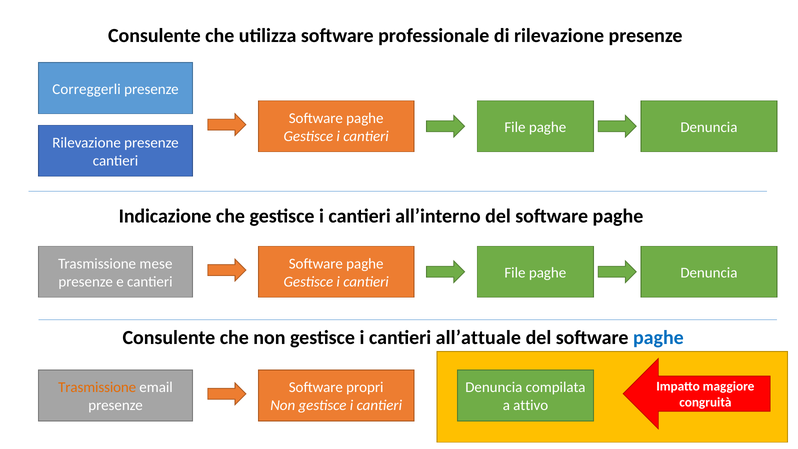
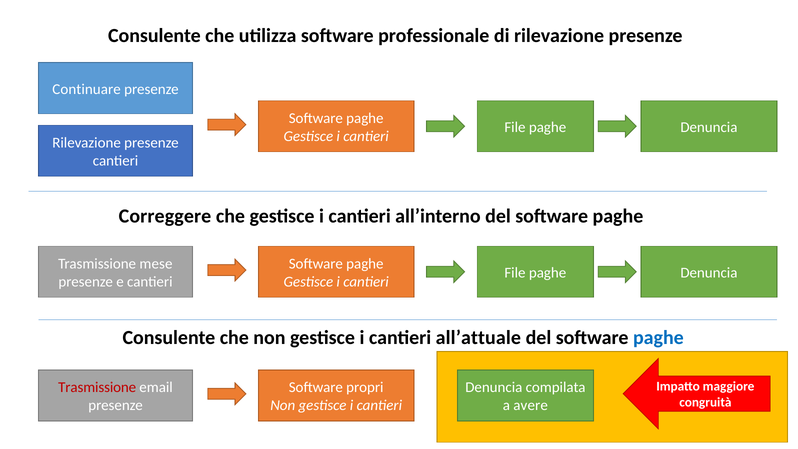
Correggerli: Correggerli -> Continuare
Indicazione: Indicazione -> Correggere
Trasmissione at (97, 387) colour: orange -> red
attivo: attivo -> avere
